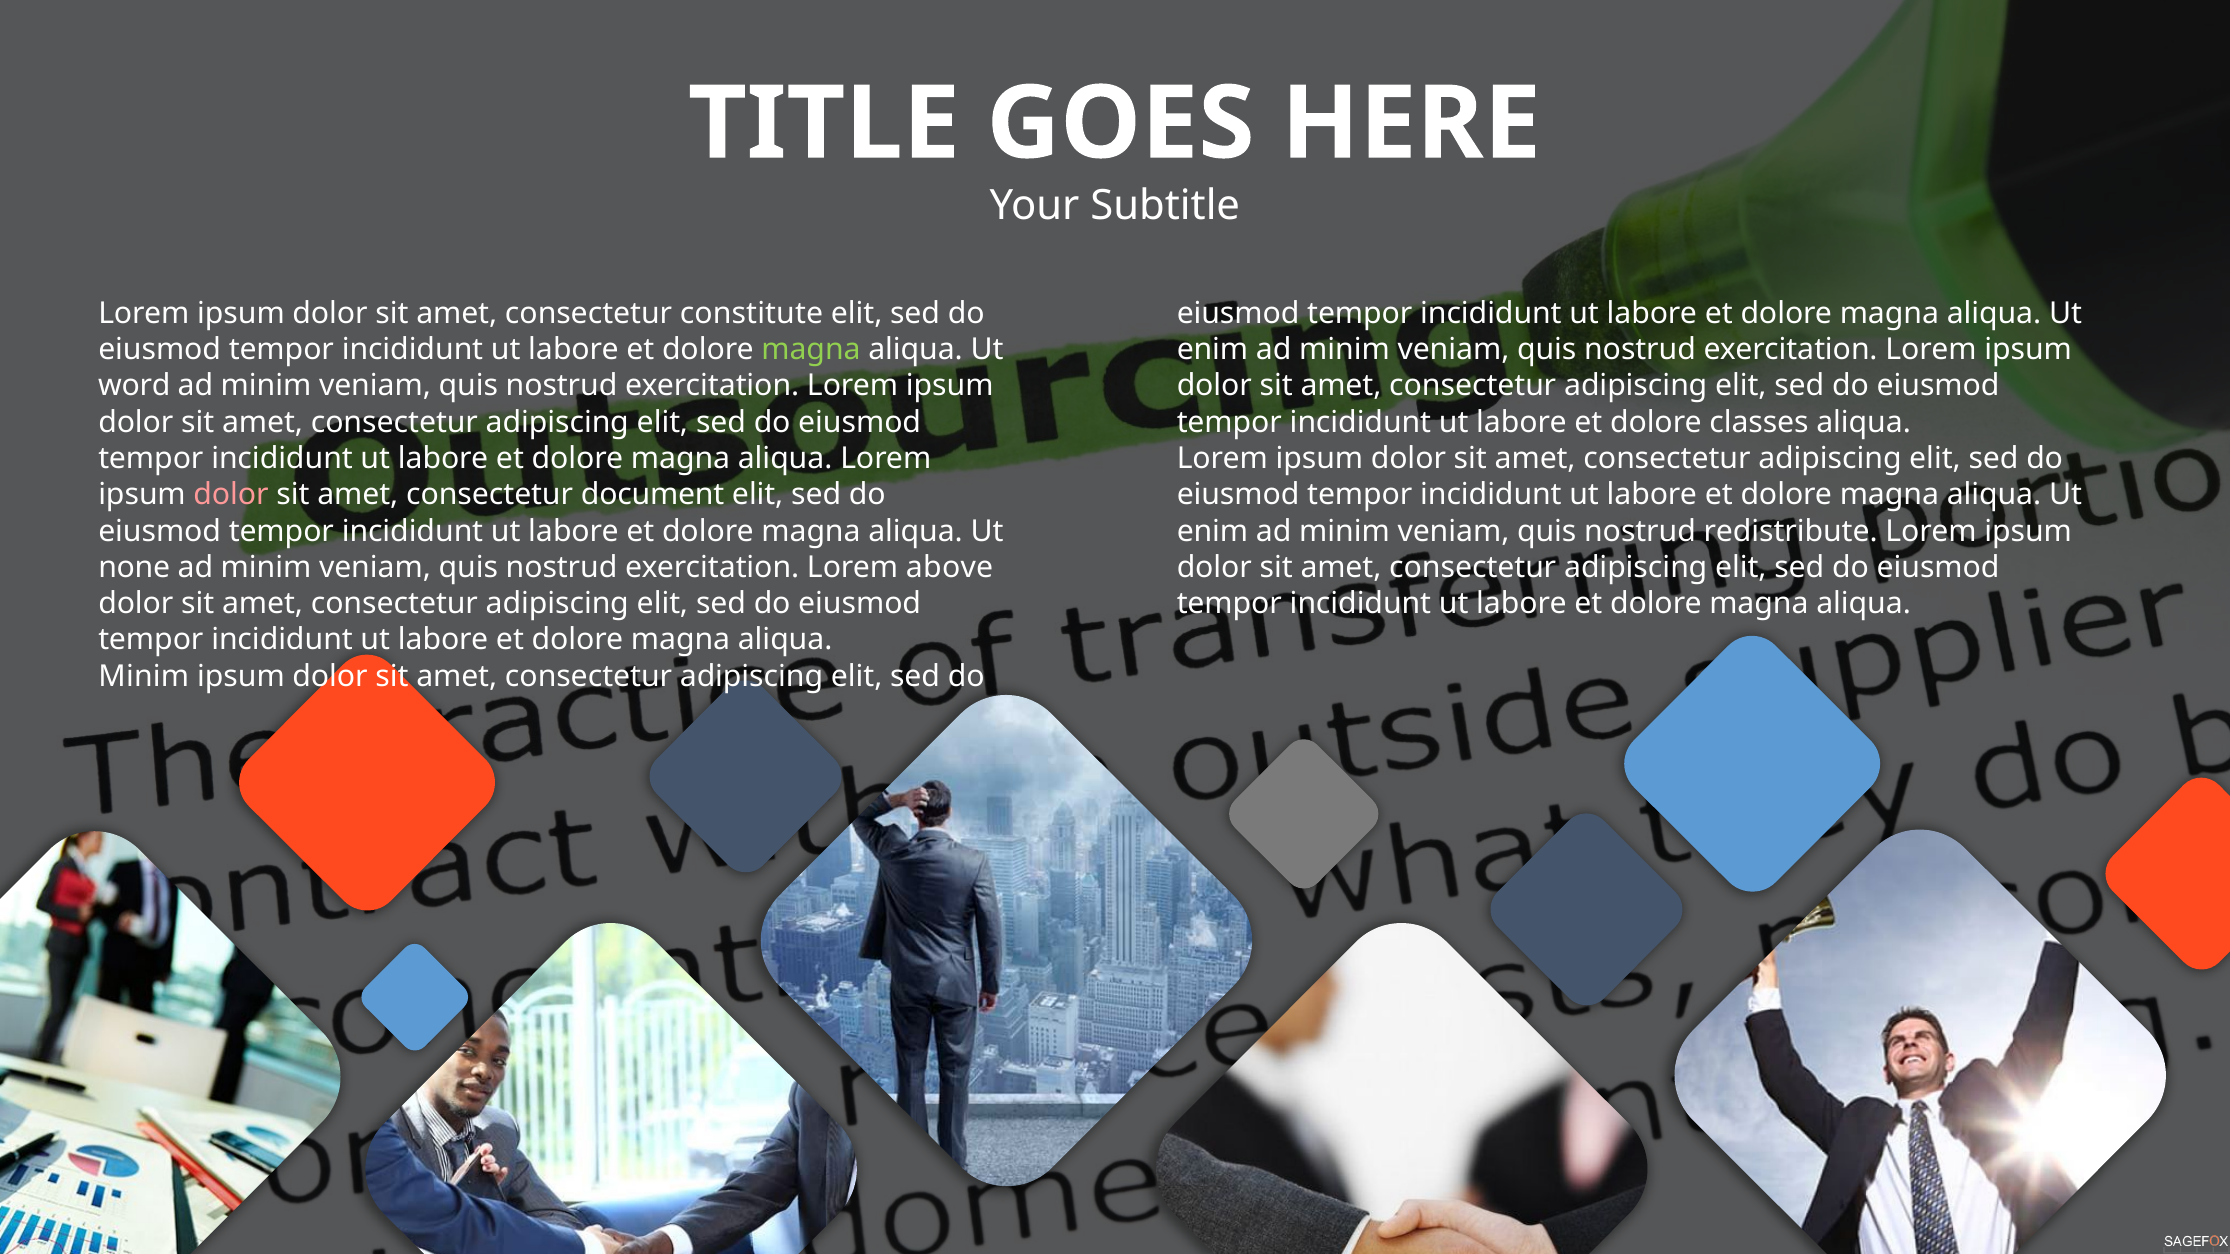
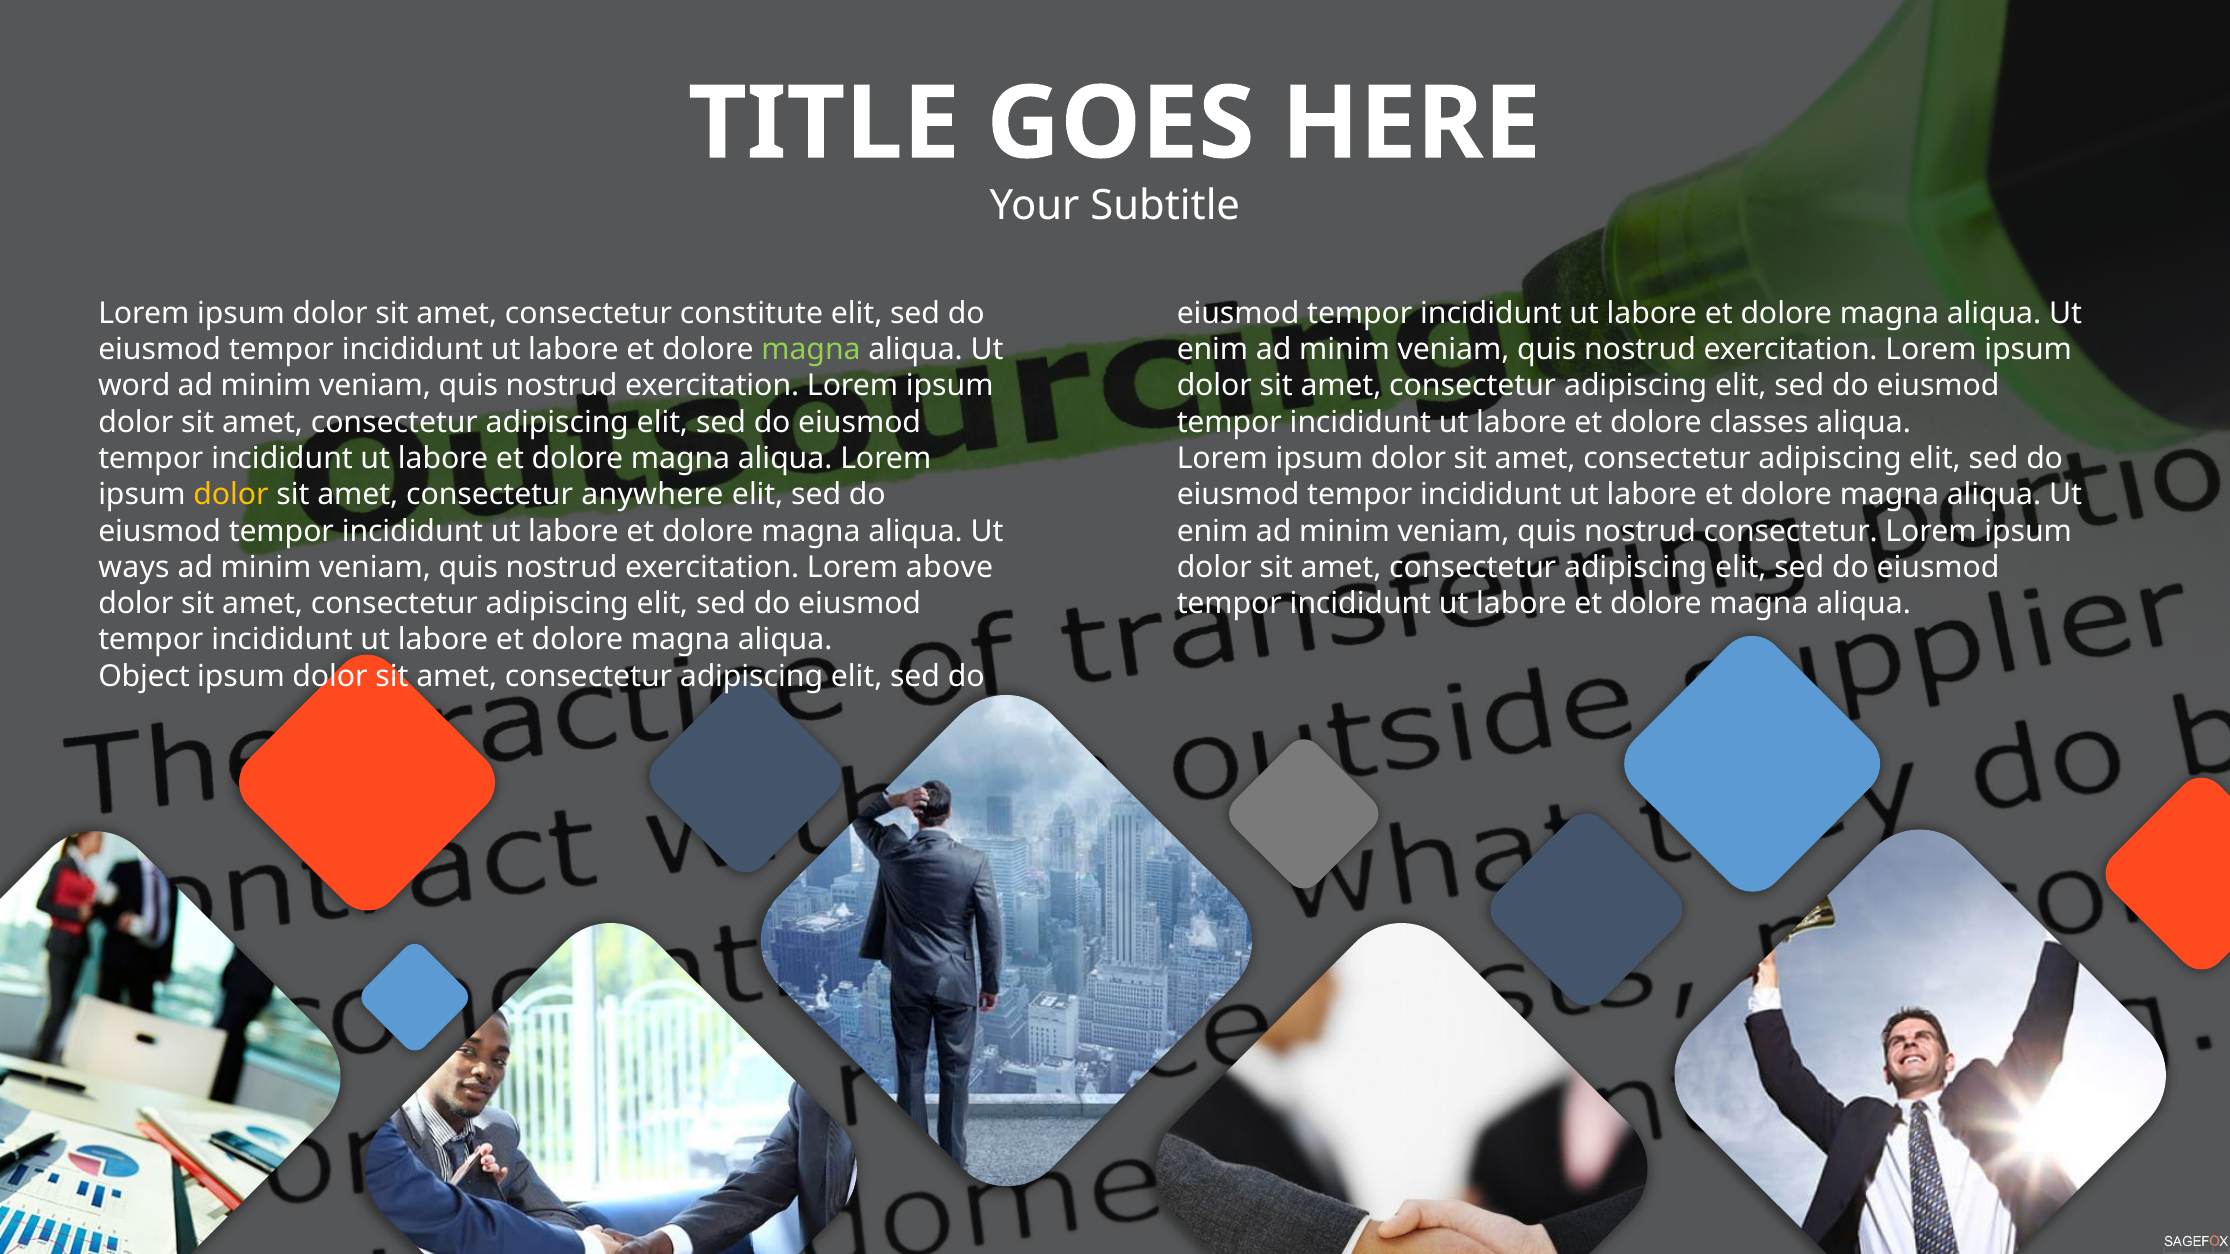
dolor at (231, 495) colour: pink -> yellow
document: document -> anywhere
nostrud redistribute: redistribute -> consectetur
none: none -> ways
Minim at (144, 676): Minim -> Object
